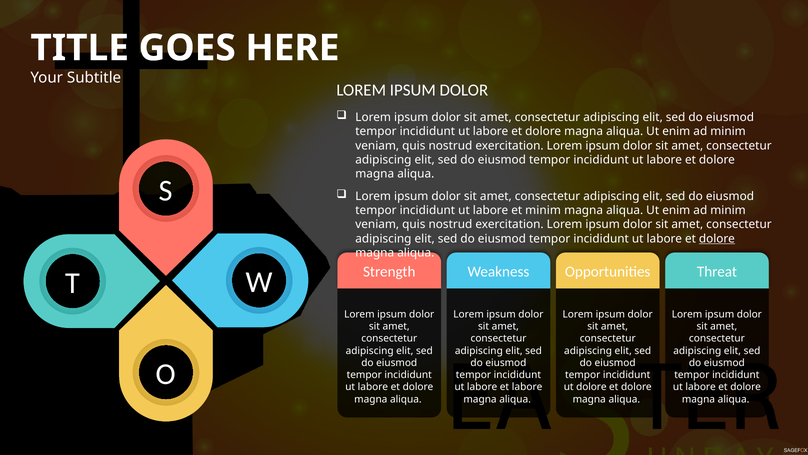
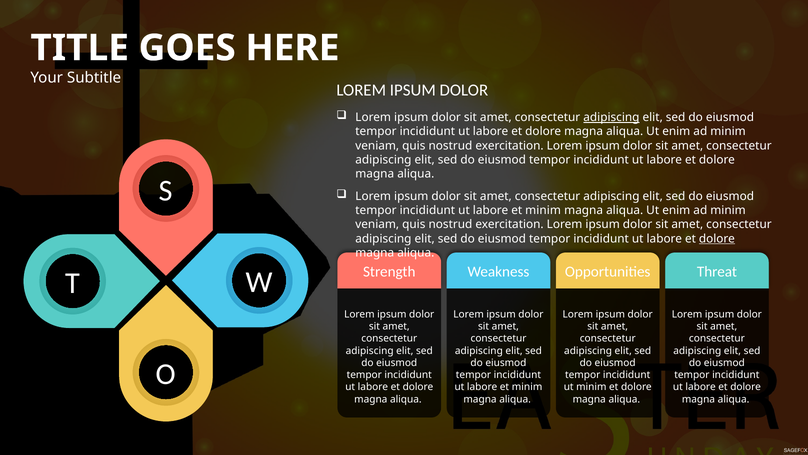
adipiscing at (611, 117) underline: none -> present
labore at (527, 387): labore -> minim
ut dolore: dolore -> minim
